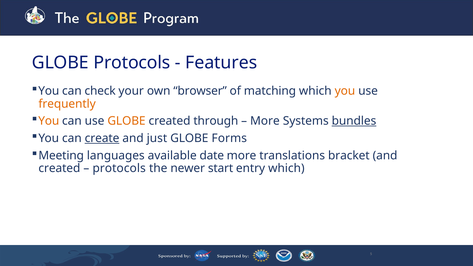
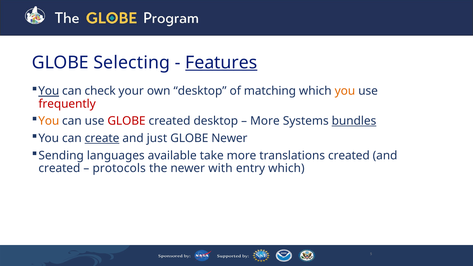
GLOBE Protocols: Protocols -> Selecting
Features underline: none -> present
You at (49, 91) underline: none -> present
own browser: browser -> desktop
frequently colour: orange -> red
GLOBE at (126, 121) colour: orange -> red
created through: through -> desktop
GLOBE Forms: Forms -> Newer
Meeting: Meeting -> Sending
date: date -> take
translations bracket: bracket -> created
start: start -> with
